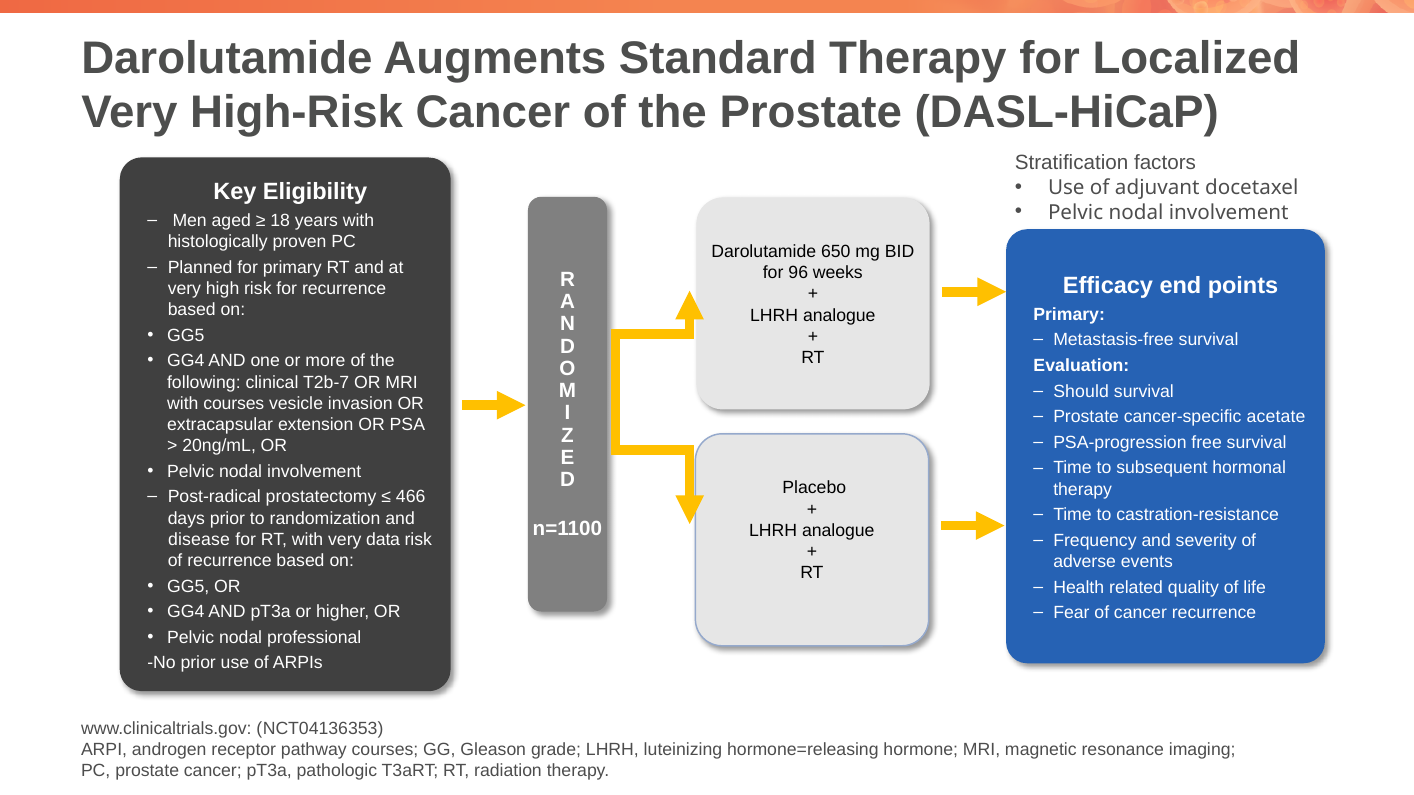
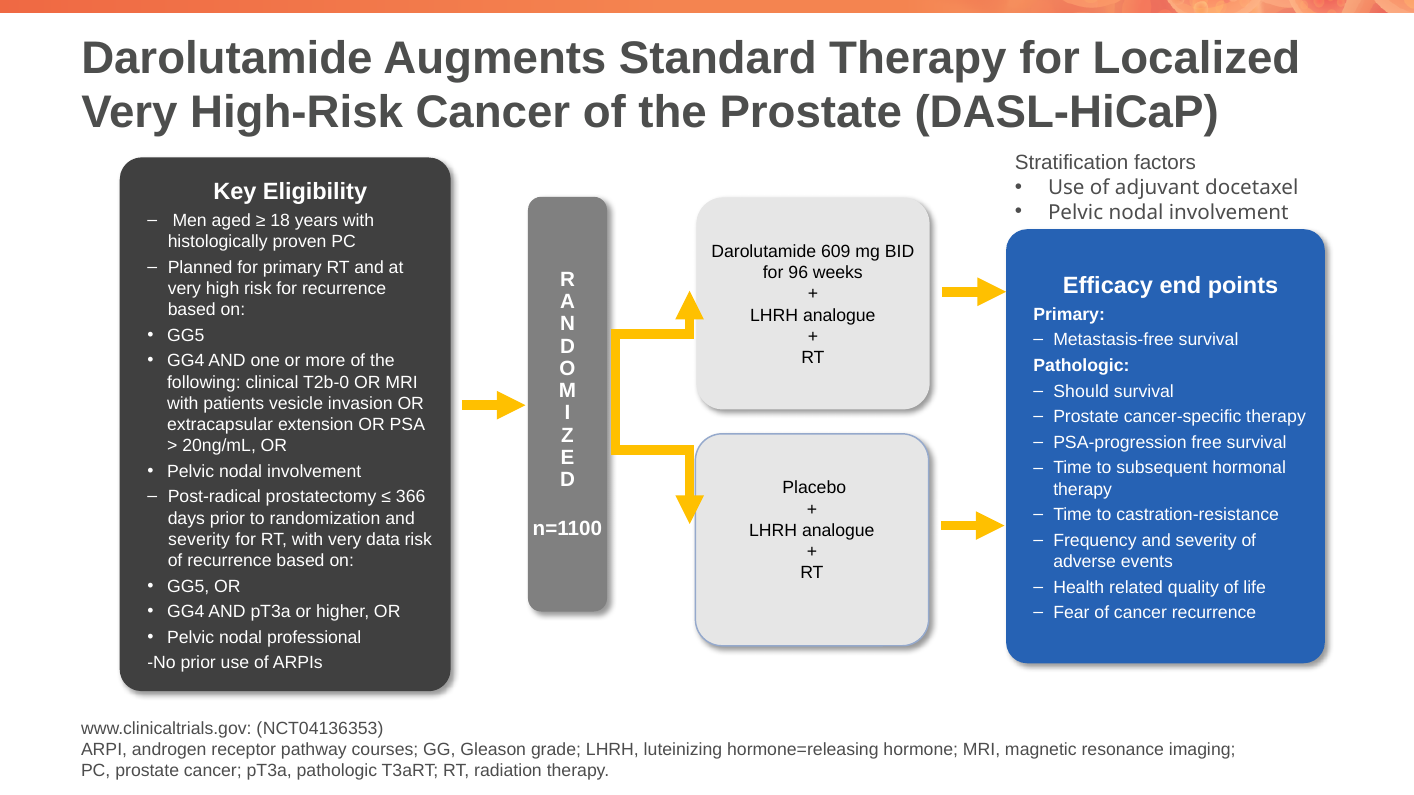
650: 650 -> 609
Evaluation at (1081, 366): Evaluation -> Pathologic
T2b-7: T2b-7 -> T2b-0
with courses: courses -> patients
cancer-specific acetate: acetate -> therapy
466: 466 -> 366
disease at (199, 540): disease -> severity
